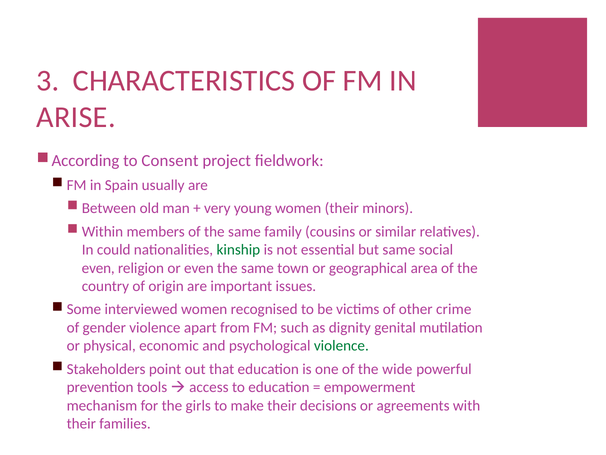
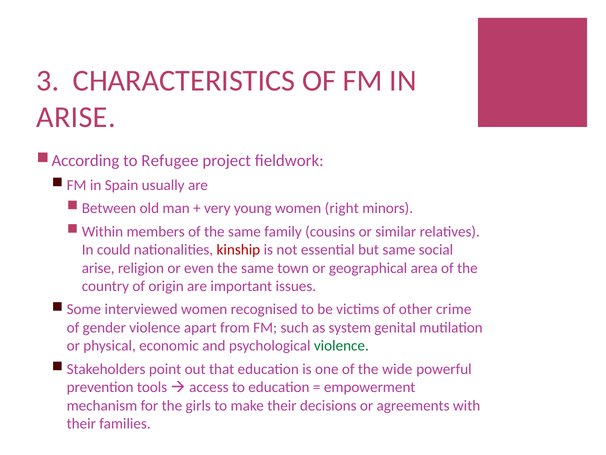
Consent: Consent -> Refugee
women their: their -> right
kinship colour: green -> red
even at (98, 268): even -> arise
dignity: dignity -> system
